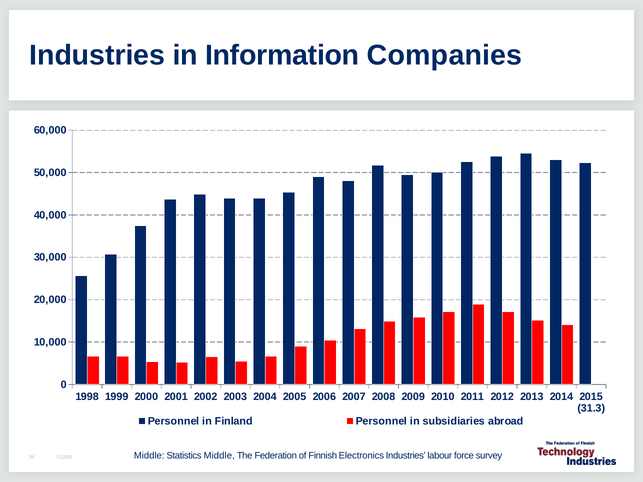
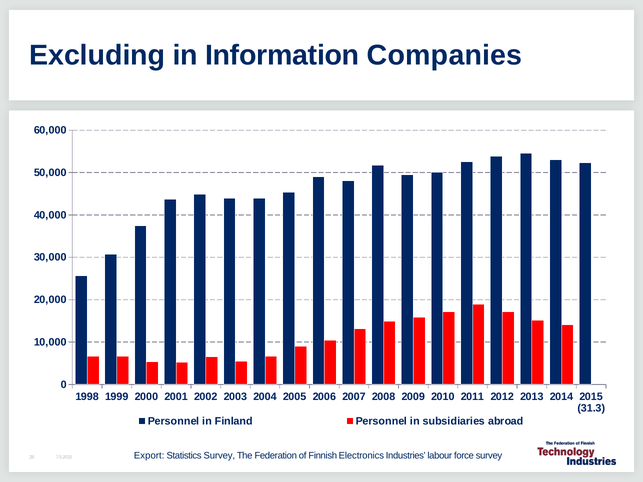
Industries at (97, 56): Industries -> Excluding
Middle at (149, 456): Middle -> Export
Statistics Middle: Middle -> Survey
